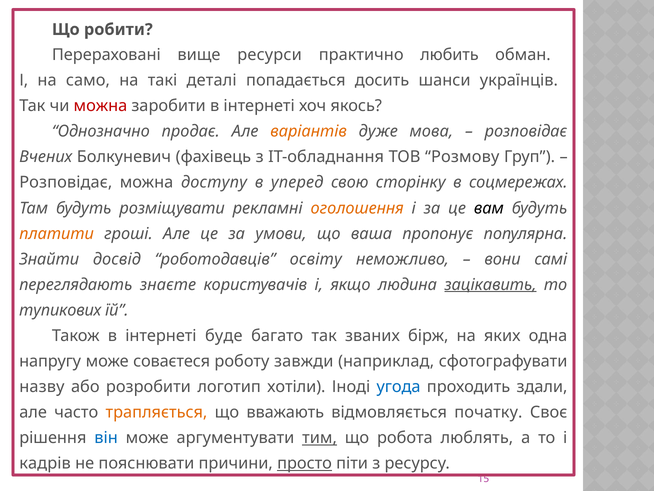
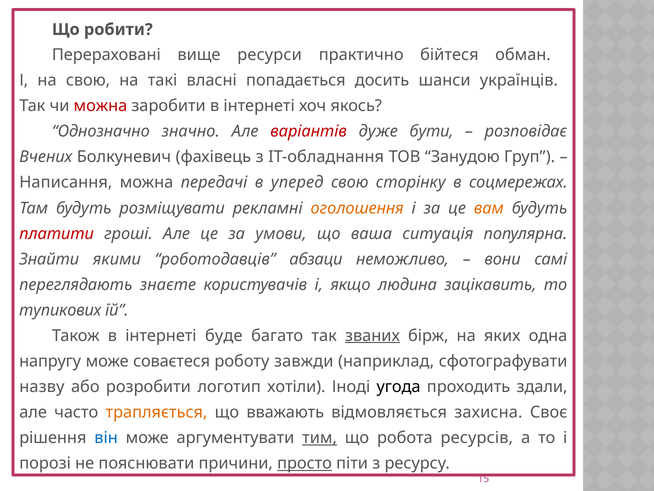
любить: любить -> бійтеся
на само: само -> свою
деталі: деталі -> власні
продає: продає -> значно
варіантів colour: orange -> red
мова: мова -> бути
Розмову: Розмову -> Занудою
Розповідає at (66, 182): Розповідає -> Написання
доступу: доступу -> передачі
вам colour: black -> orange
платити colour: orange -> red
пропонує: пропонує -> ситуація
досвід: досвід -> якими
освіту: освіту -> абзаци
зацікавить underline: present -> none
званих underline: none -> present
угода colour: blue -> black
початку: початку -> захисна
люблять: люблять -> ресурсів
кадрів: кадрів -> порозі
